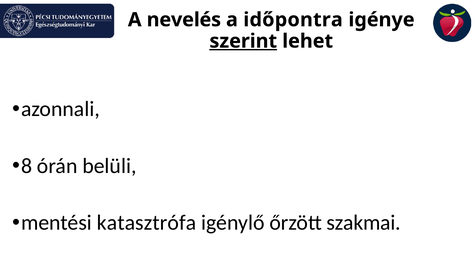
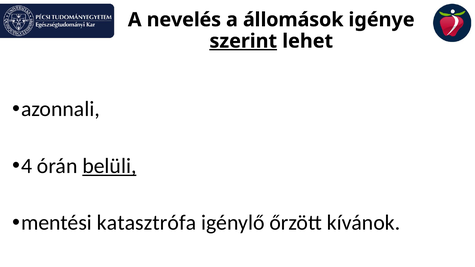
időpontra: időpontra -> állomások
8: 8 -> 4
belüli underline: none -> present
szakmai: szakmai -> kívánok
